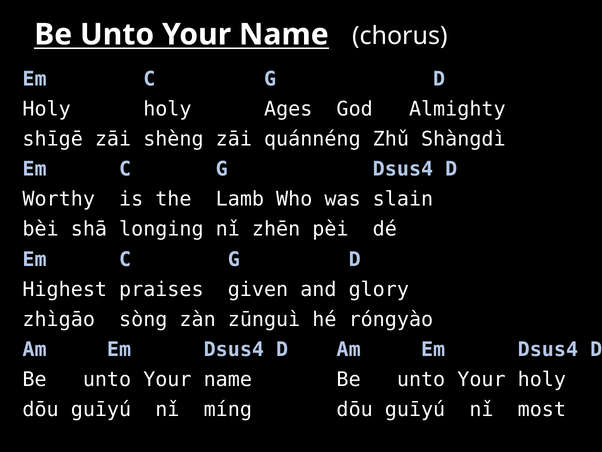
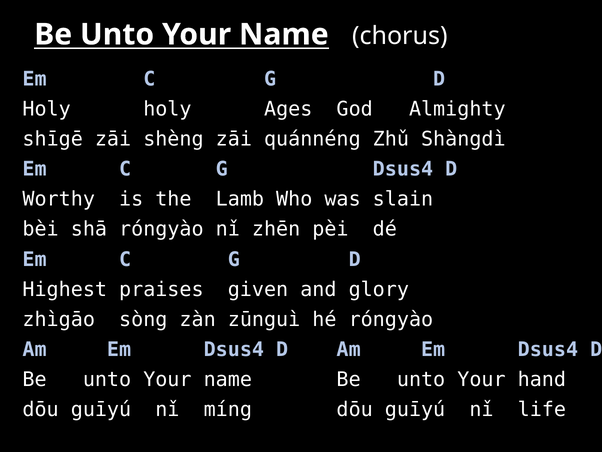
shā longing: longing -> róngyào
Your holy: holy -> hand
most: most -> life
